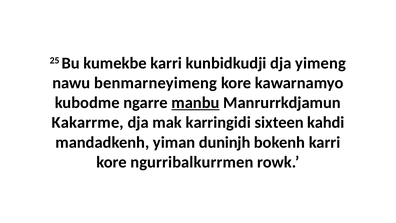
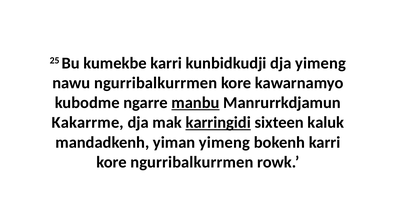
nawu benmarneyimeng: benmarneyimeng -> ngurribalkurrmen
karringidi underline: none -> present
kahdi: kahdi -> kaluk
yiman duninjh: duninjh -> yimeng
